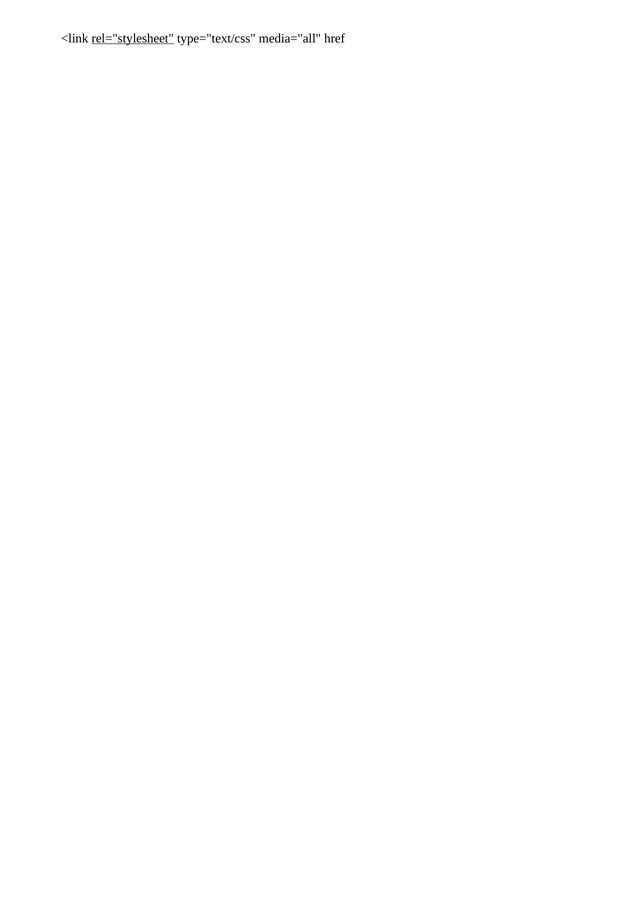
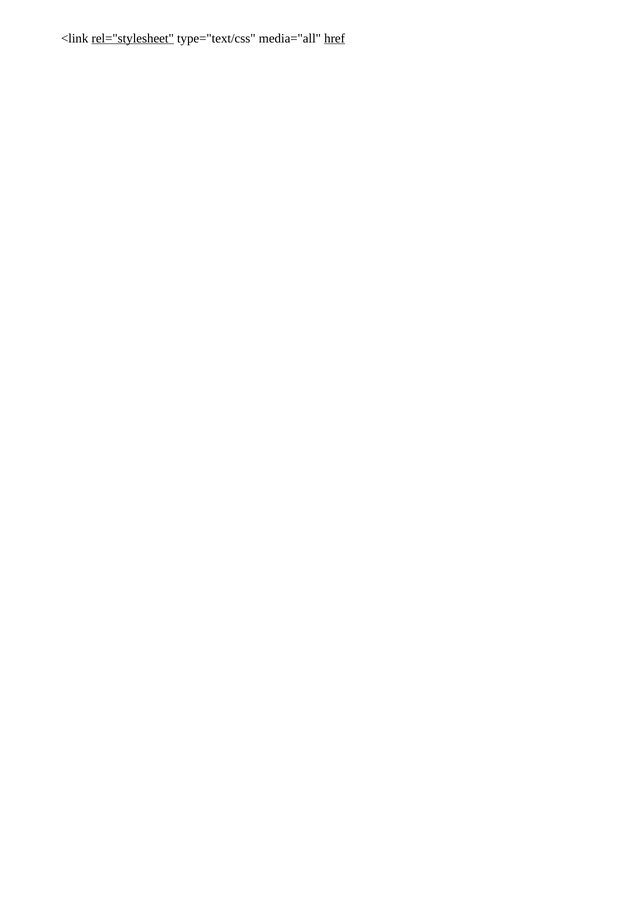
href underline: none -> present
